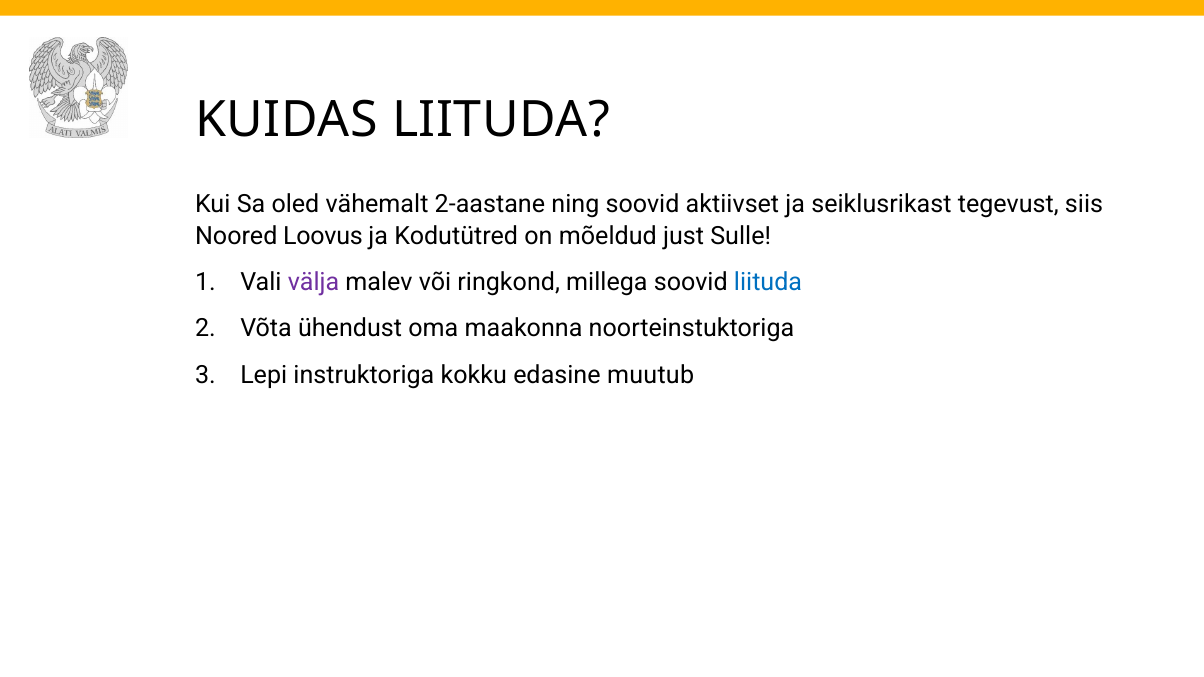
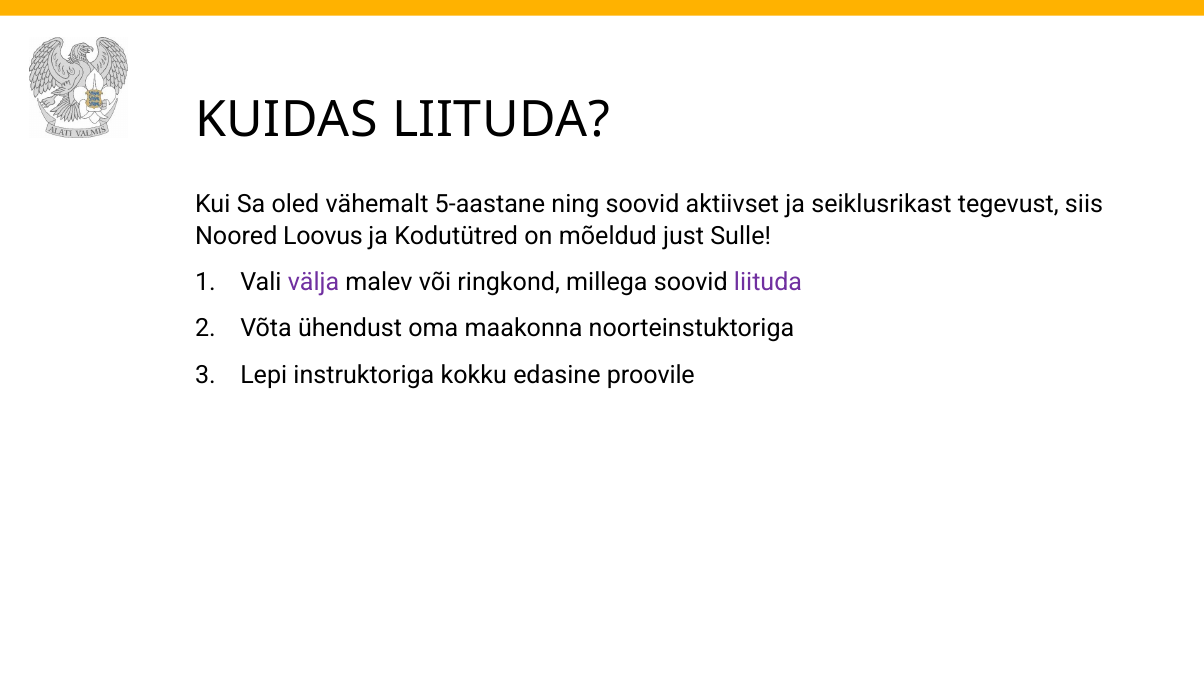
2-aastane: 2-aastane -> 5-aastane
liituda at (768, 282) colour: blue -> purple
muutub: muutub -> proovile
